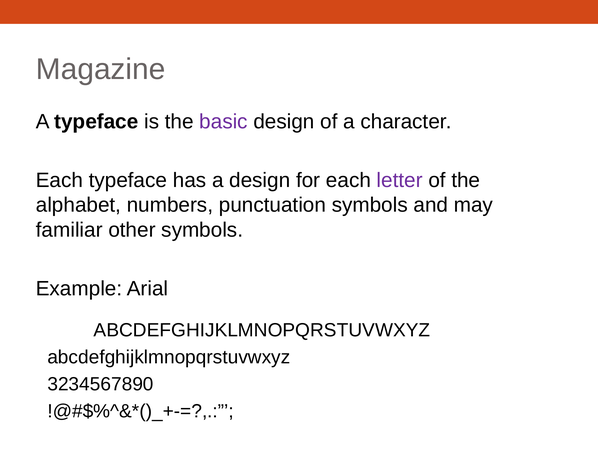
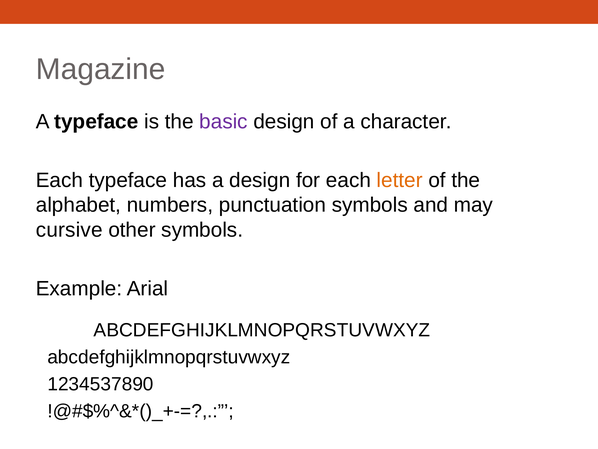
letter colour: purple -> orange
familiar: familiar -> cursive
3234567890: 3234567890 -> 1234537890
